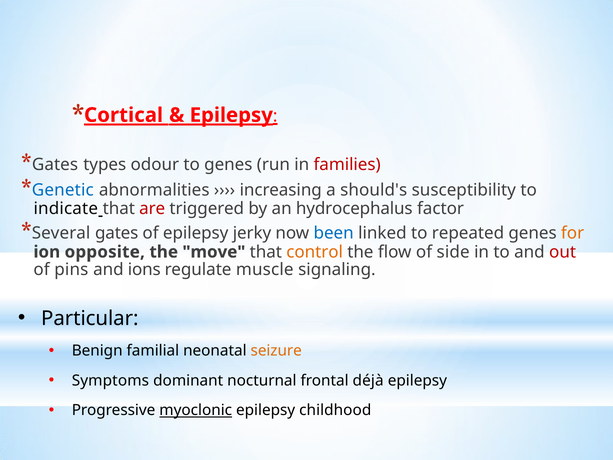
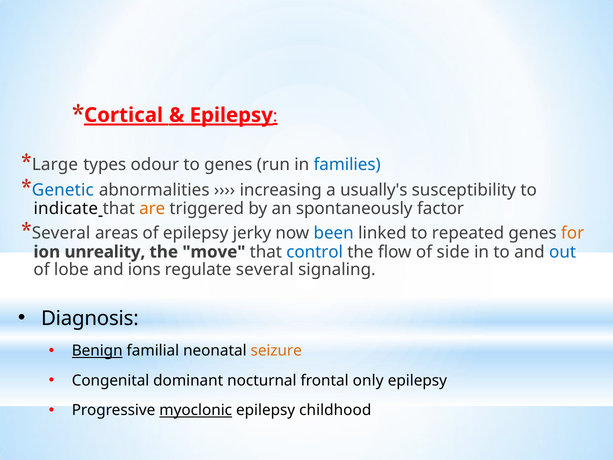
Gates at (55, 164): Gates -> Large
families colour: red -> blue
should's: should's -> usually's
are colour: red -> orange
hydrocephalus: hydrocephalus -> spontaneously
Several gates: gates -> areas
opposite: opposite -> unreality
control colour: orange -> blue
out colour: red -> blue
pins: pins -> lobe
regulate muscle: muscle -> several
Particular: Particular -> Diagnosis
Benign underline: none -> present
Symptoms: Symptoms -> Congenital
déjà: déjà -> only
